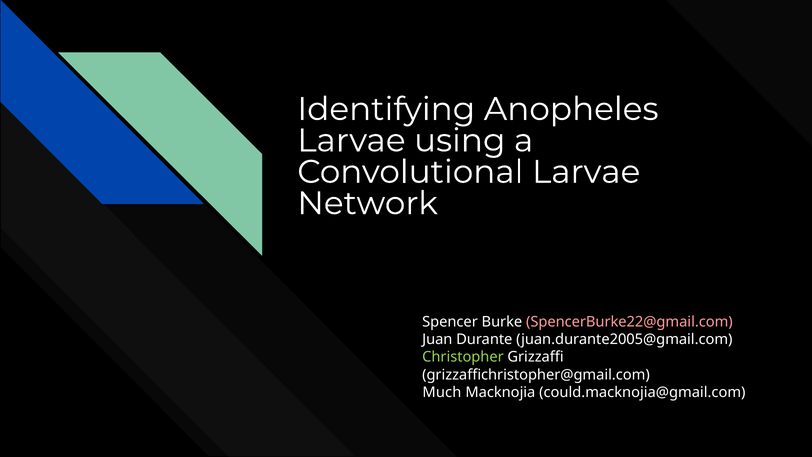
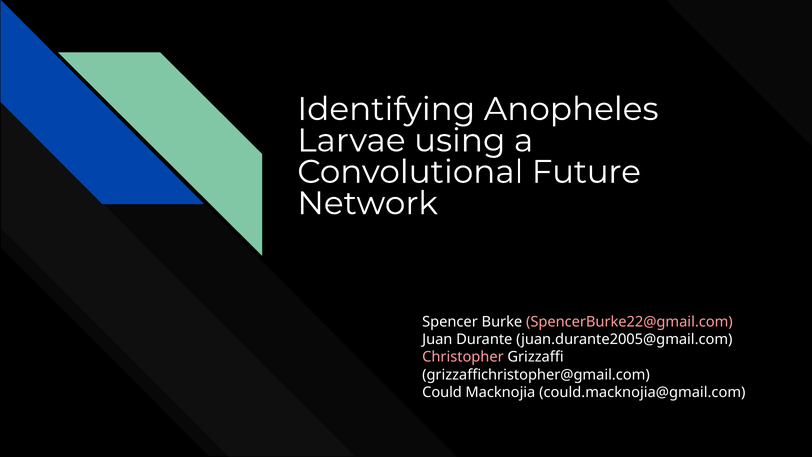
Convolutional Larvae: Larvae -> Future
Christopher colour: light green -> pink
Much: Much -> Could
